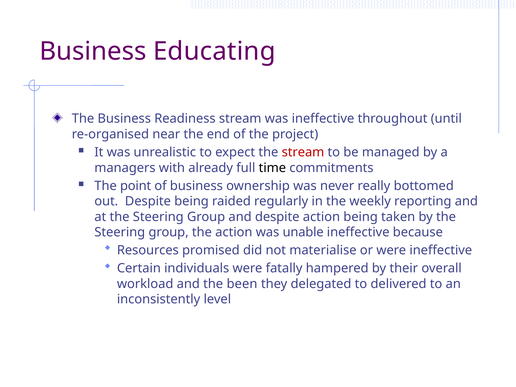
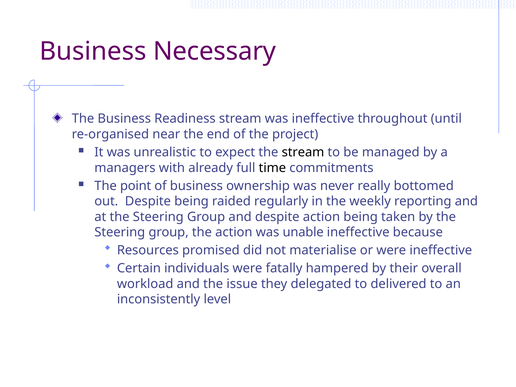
Educating: Educating -> Necessary
stream at (303, 152) colour: red -> black
been: been -> issue
